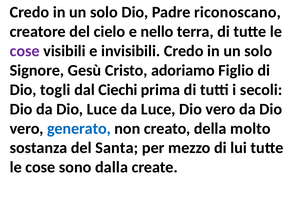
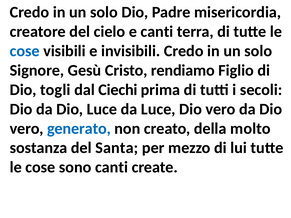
riconoscano: riconoscano -> misericordia
e nello: nello -> canti
cose at (25, 51) colour: purple -> blue
adoriamo: adoriamo -> rendiamo
sono dalla: dalla -> canti
